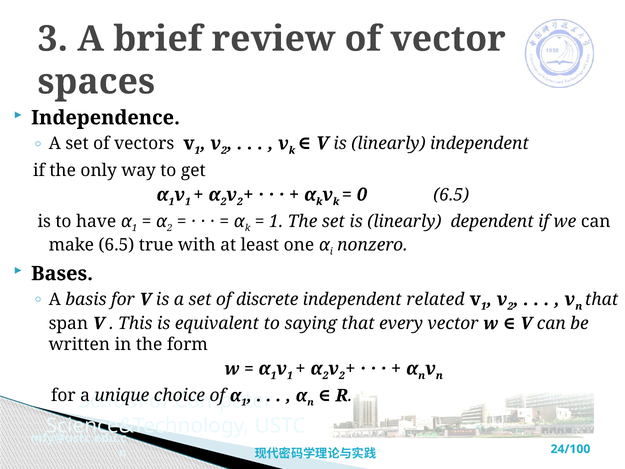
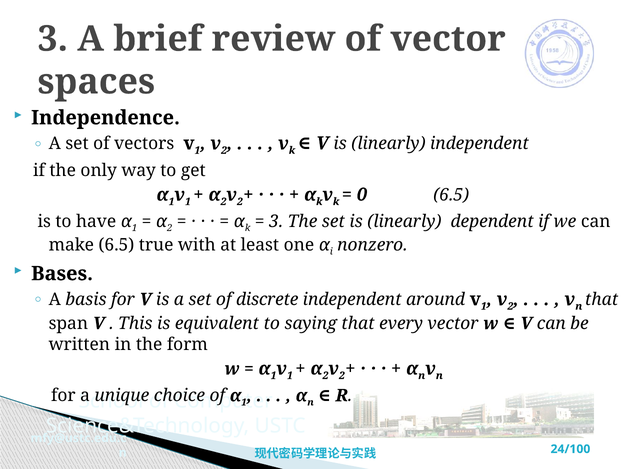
1 at (276, 222): 1 -> 3
related: related -> around
